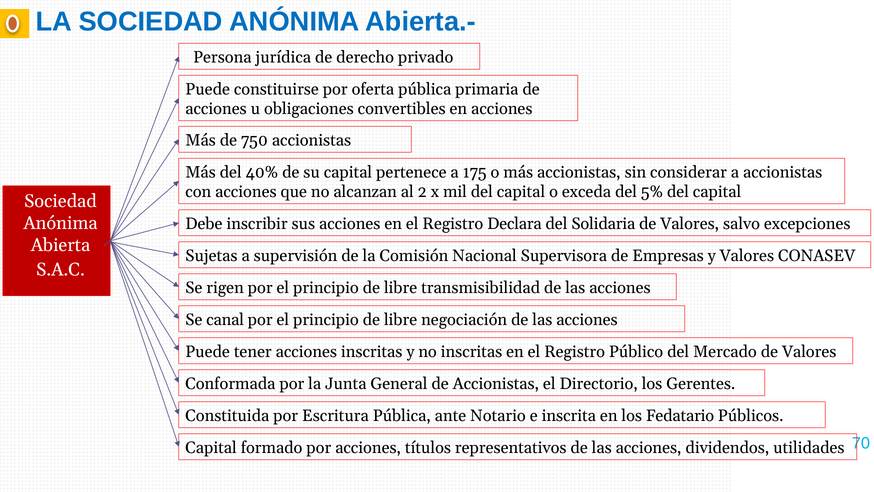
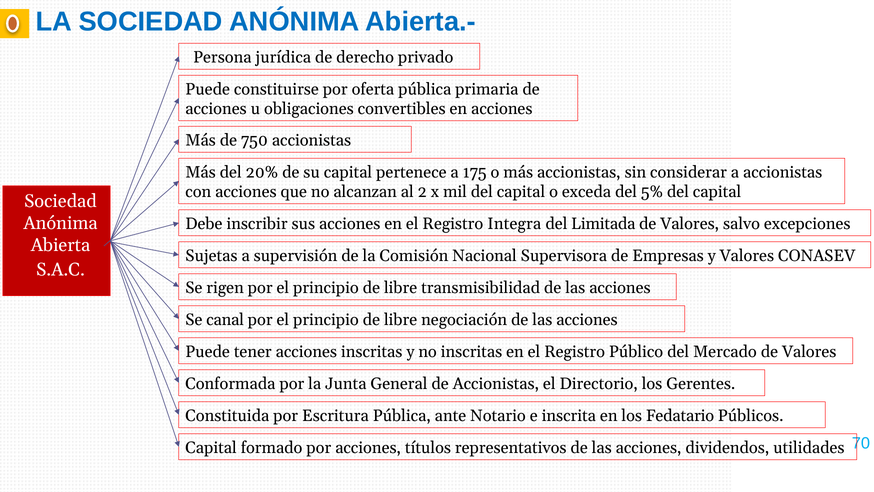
40%: 40% -> 20%
Declara: Declara -> Integra
Solidaria: Solidaria -> Limitada
